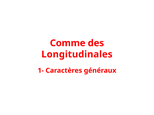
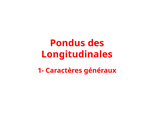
Comme: Comme -> Pondus
